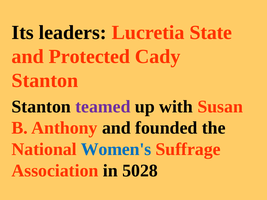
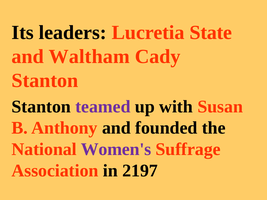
Protected: Protected -> Waltham
Women's colour: blue -> purple
5028: 5028 -> 2197
